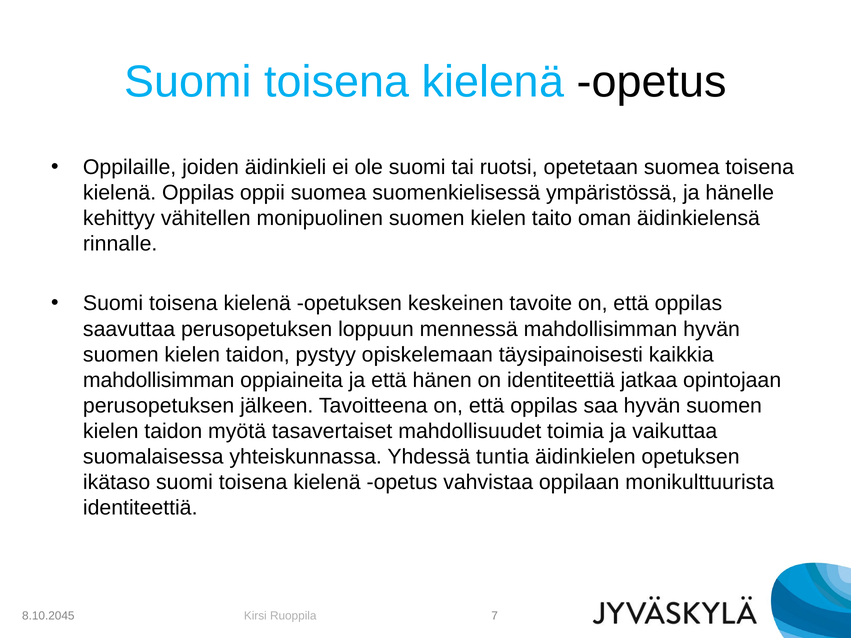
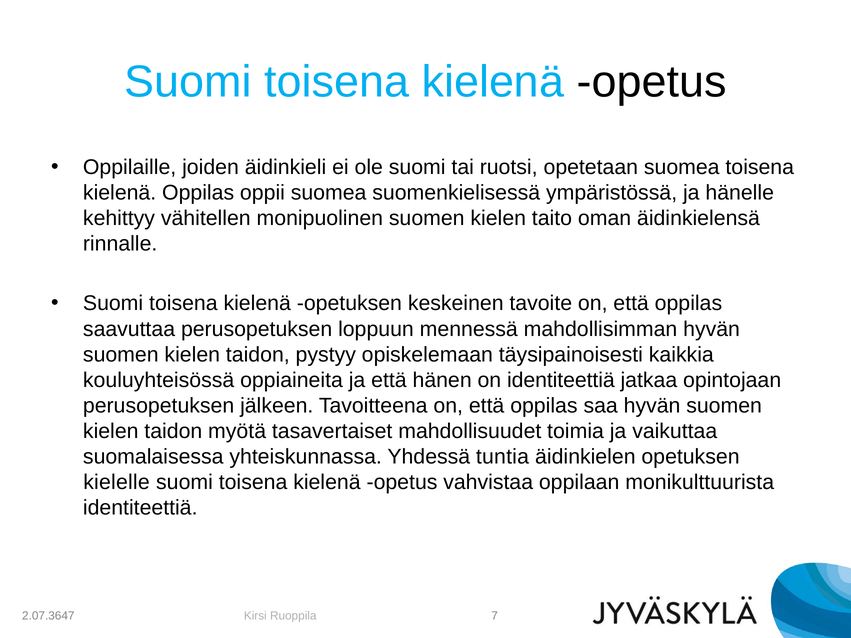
mahdollisimman at (159, 380): mahdollisimman -> kouluyhteisössä
ikätaso: ikätaso -> kielelle
8.10.2045: 8.10.2045 -> 2.07.3647
